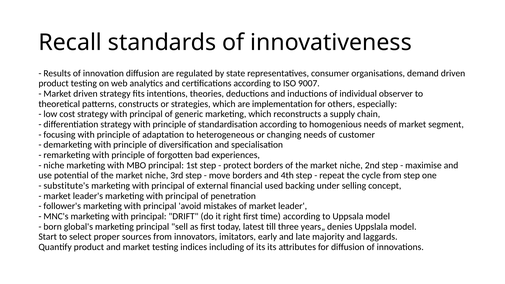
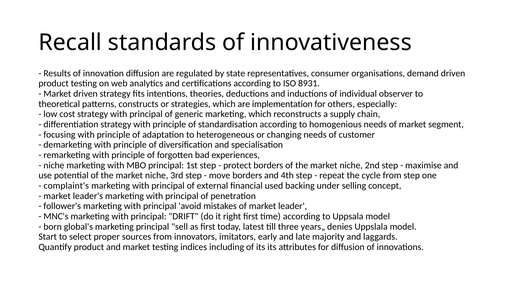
9007: 9007 -> 8931
substitute's: substitute's -> complaint's
